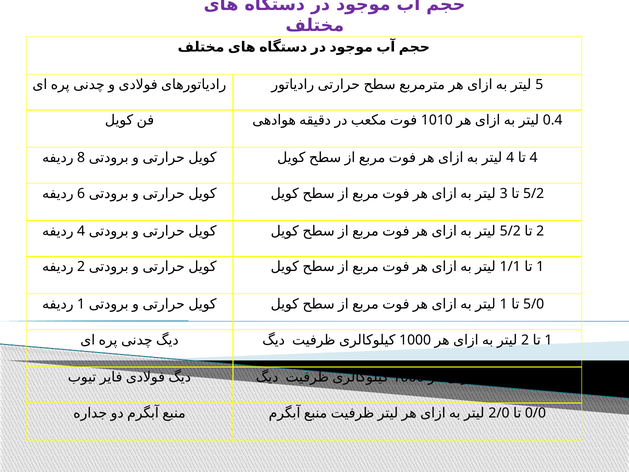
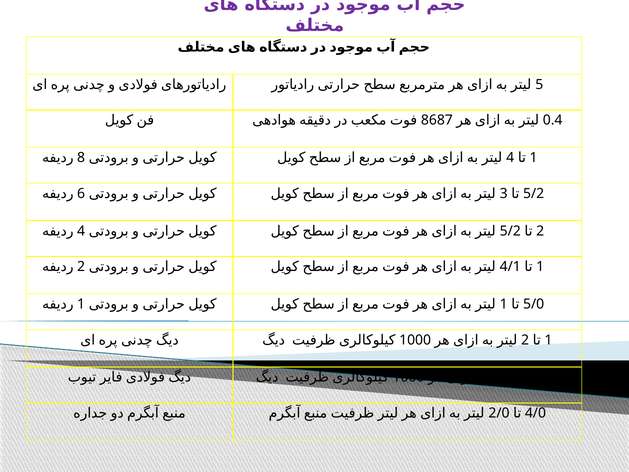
1010: 1010 -> 8687
4 at (534, 158): 4 -> 1
1/1: 1/1 -> 4/1
0/0: 0/0 -> 4/0
